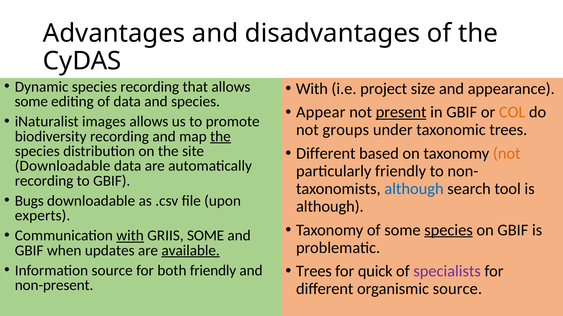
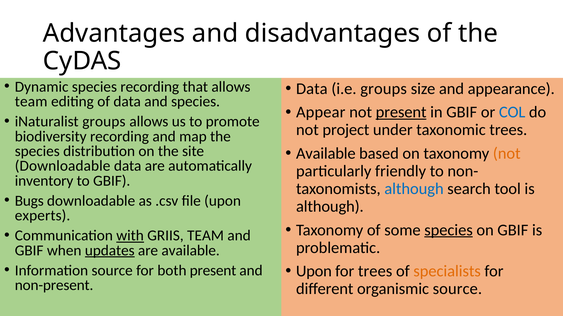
With at (312, 89): With -> Data
i.e project: project -> groups
some at (31, 102): some -> team
COL colour: orange -> blue
iNaturalist images: images -> groups
groups: groups -> project
the at (220, 137) underline: present -> none
Different at (326, 154): Different -> Available
recording at (44, 181): recording -> inventory
GRIIS SOME: SOME -> TEAM
updates underline: none -> present
available at (191, 251) underline: present -> none
both friendly: friendly -> present
Trees at (314, 272): Trees -> Upon
for quick: quick -> trees
specialists colour: purple -> orange
